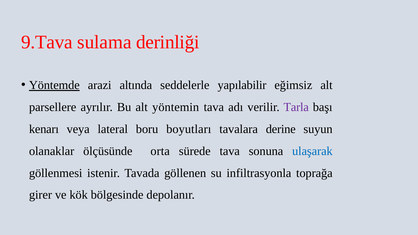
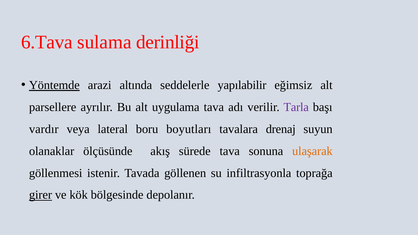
9.Tava: 9.Tava -> 6.Tava
yöntemin: yöntemin -> uygulama
kenarı: kenarı -> vardır
derine: derine -> drenaj
orta: orta -> akış
ulaşarak colour: blue -> orange
girer underline: none -> present
